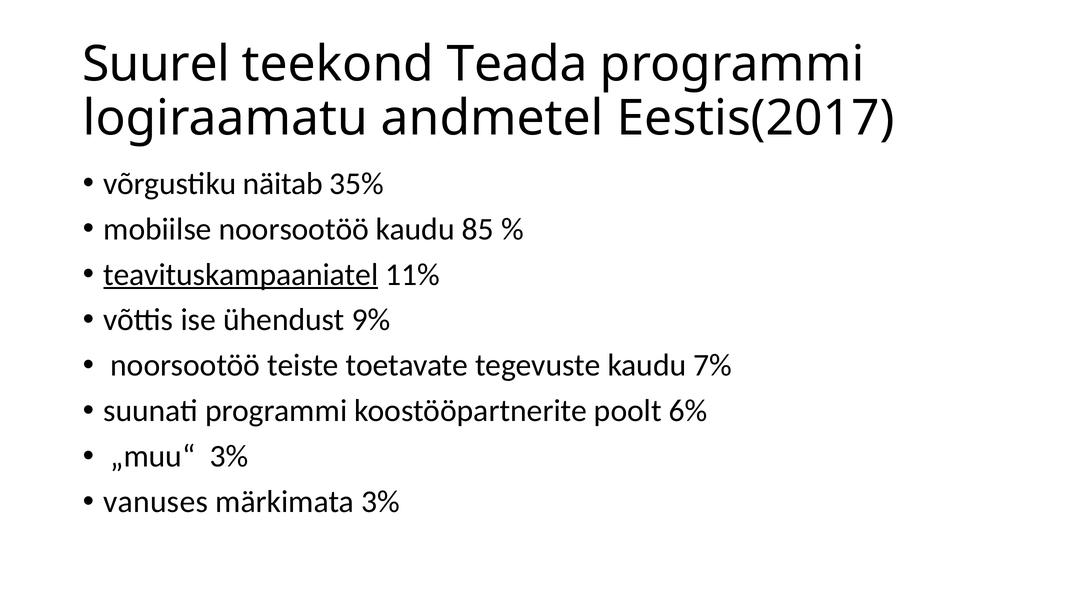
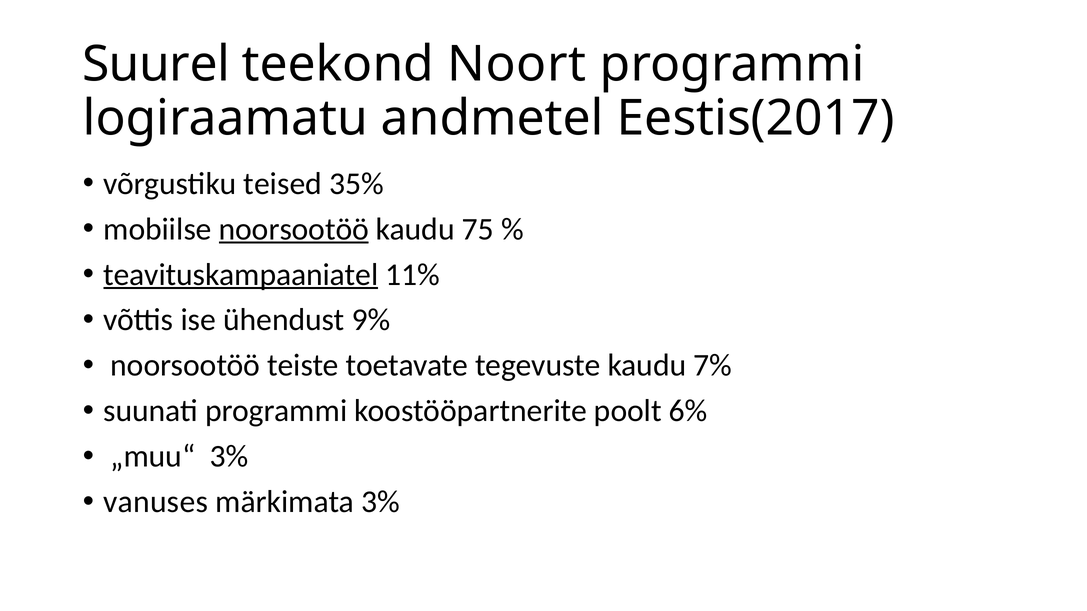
Teada: Teada -> Noort
näitab: näitab -> teised
noorsootöö at (294, 229) underline: none -> present
85: 85 -> 75
